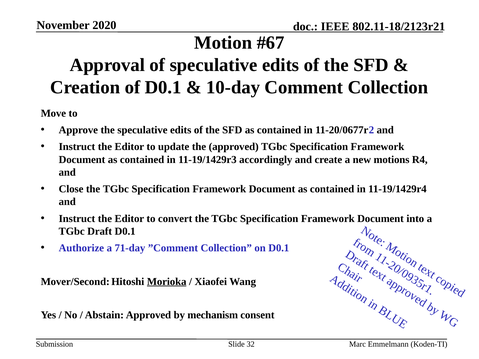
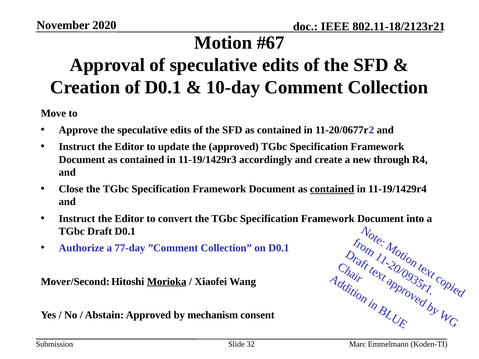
motions: motions -> through
contained at (332, 189) underline: none -> present
71-day: 71-day -> 77-day
